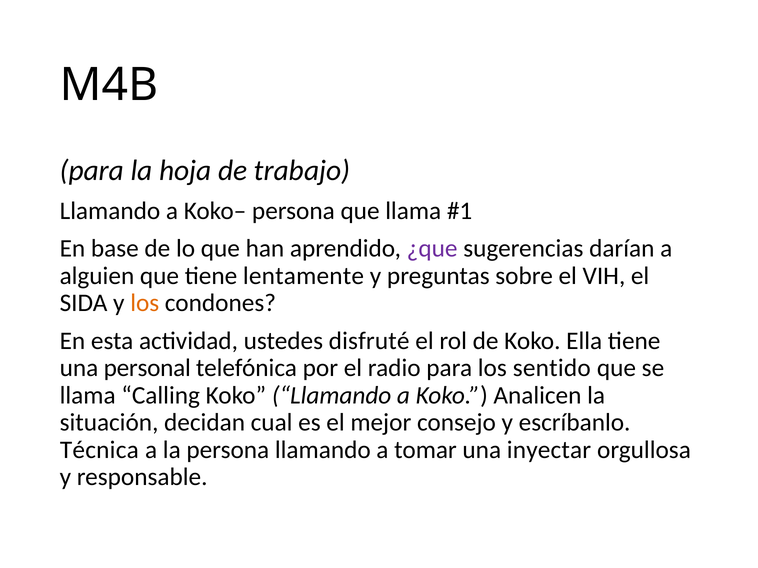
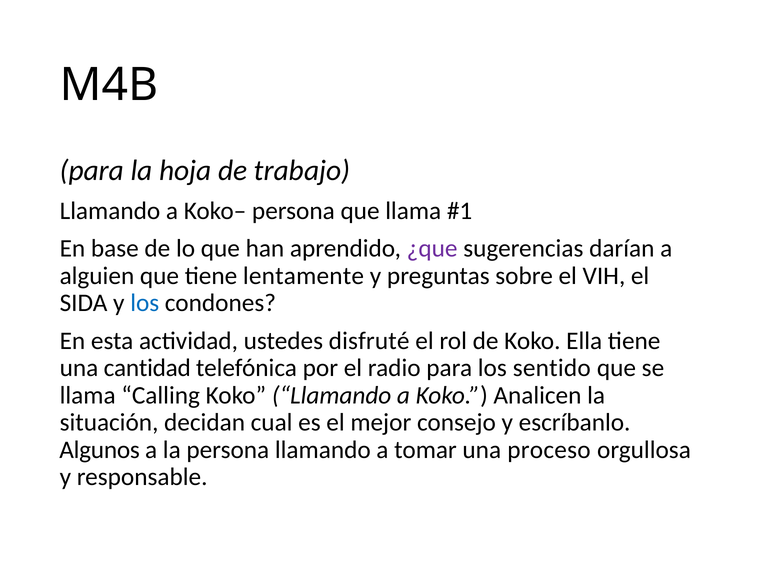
los at (145, 303) colour: orange -> blue
personal: personal -> cantidad
Técnica: Técnica -> Algunos
inyectar: inyectar -> proceso
